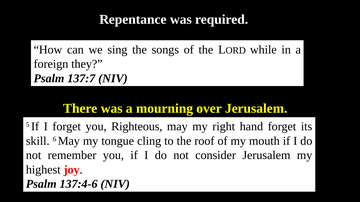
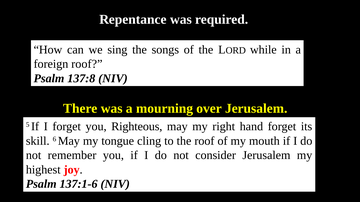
foreign they: they -> roof
137:7: 137:7 -> 137:8
137:4-6: 137:4-6 -> 137:1-6
